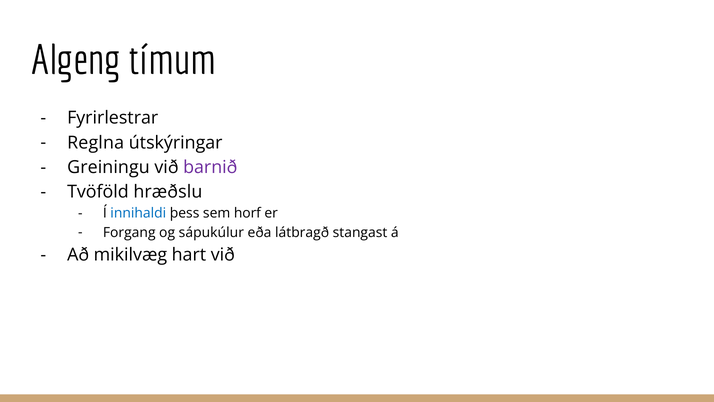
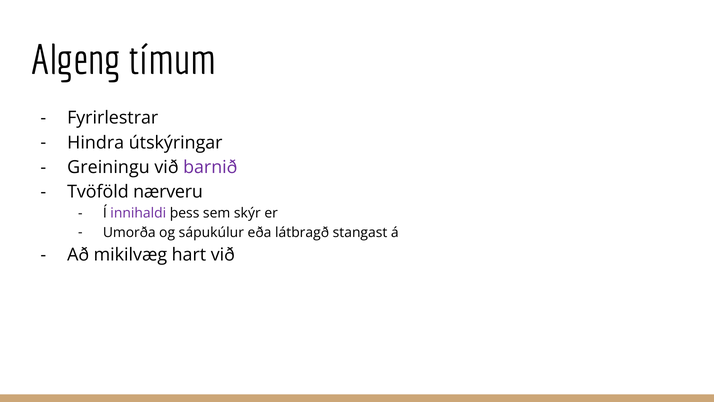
Reglna: Reglna -> Hindra
hræðslu: hræðslu -> nærveru
innihaldi colour: blue -> purple
horf: horf -> skýr
Forgang: Forgang -> Umorða
